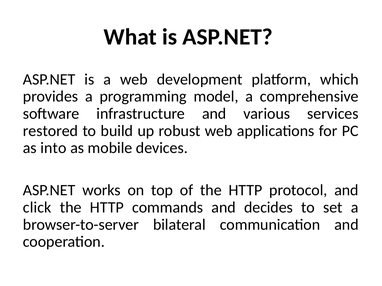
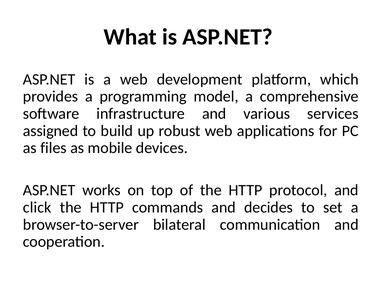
restored: restored -> assigned
into: into -> files
